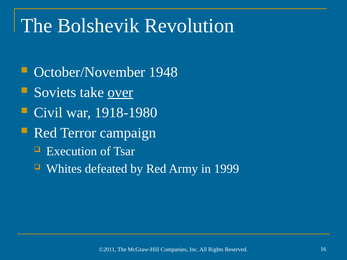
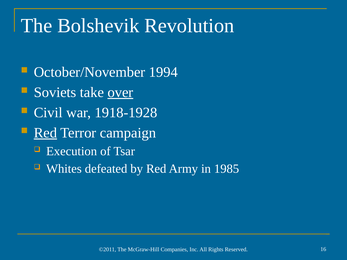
1948: 1948 -> 1994
1918-1980: 1918-1980 -> 1918-1928
Red at (45, 133) underline: none -> present
1999: 1999 -> 1985
